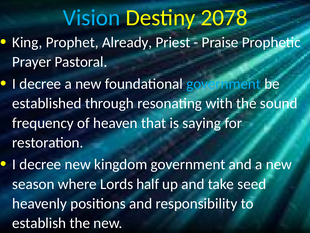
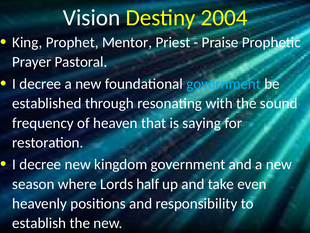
Vision colour: light blue -> white
2078: 2078 -> 2004
Already: Already -> Mentor
seed: seed -> even
